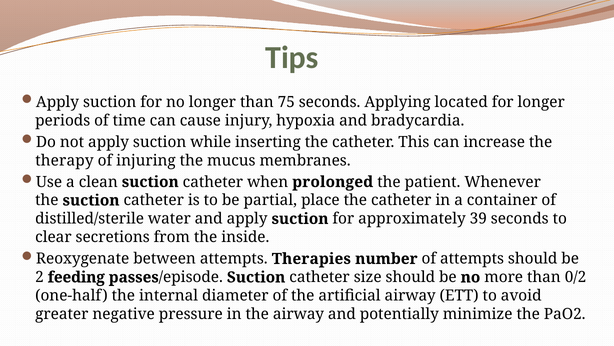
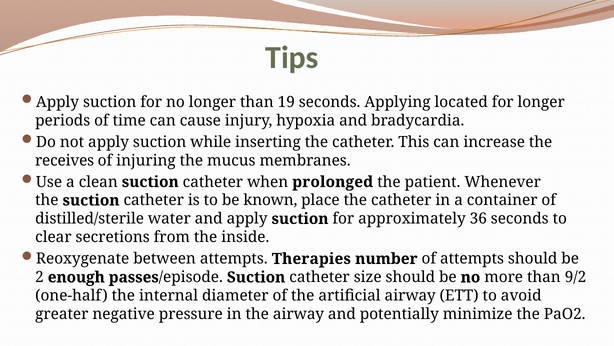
75: 75 -> 19
therapy: therapy -> receives
partial: partial -> known
39: 39 -> 36
feeding: feeding -> enough
0/2: 0/2 -> 9/2
